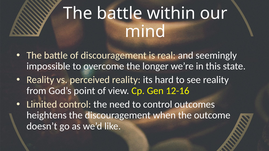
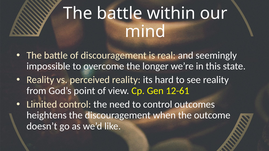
12-16: 12-16 -> 12-61
